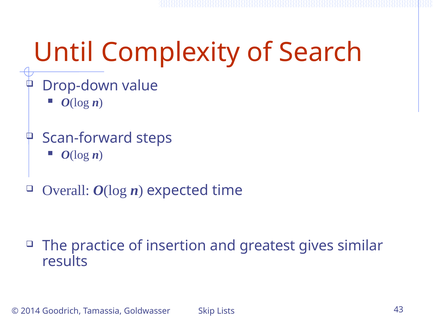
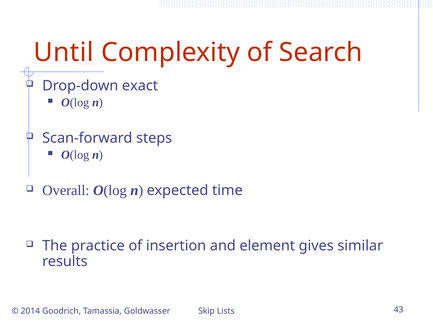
value: value -> exact
greatest: greatest -> element
